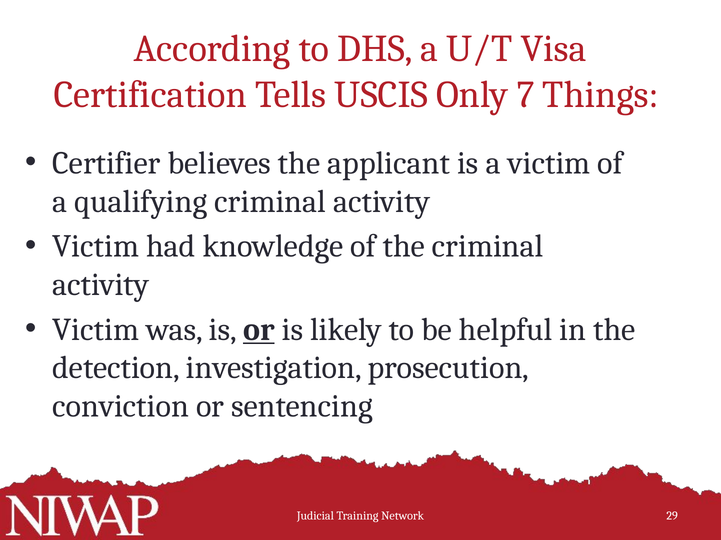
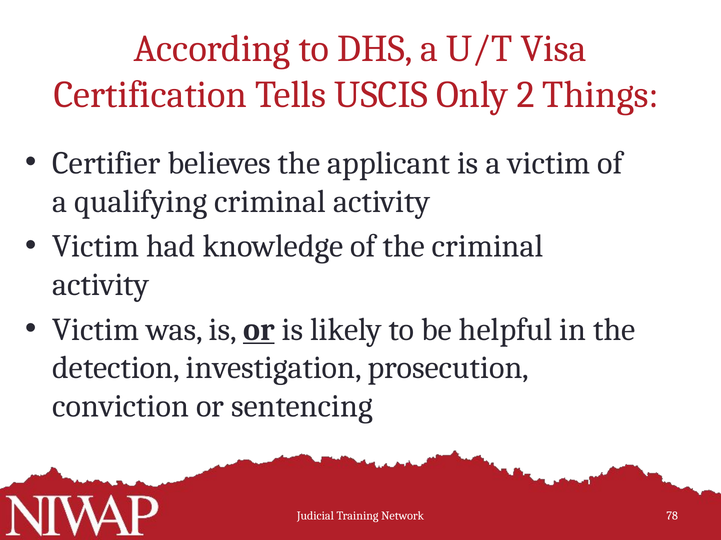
7: 7 -> 2
29: 29 -> 78
